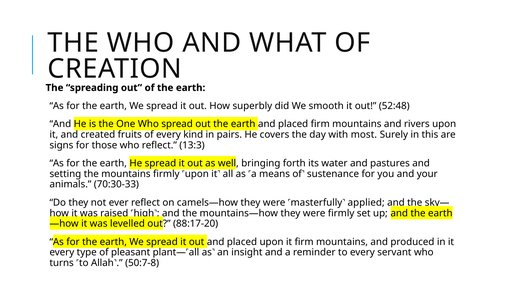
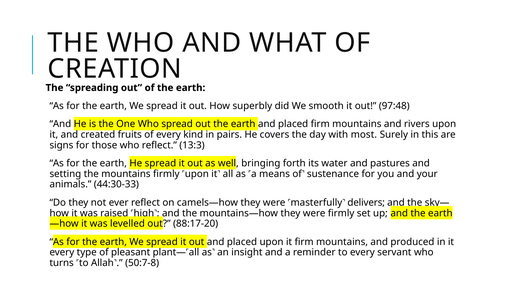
52:48: 52:48 -> 97:48
70:30-33: 70:30-33 -> 44:30-33
applied: applied -> delivers
